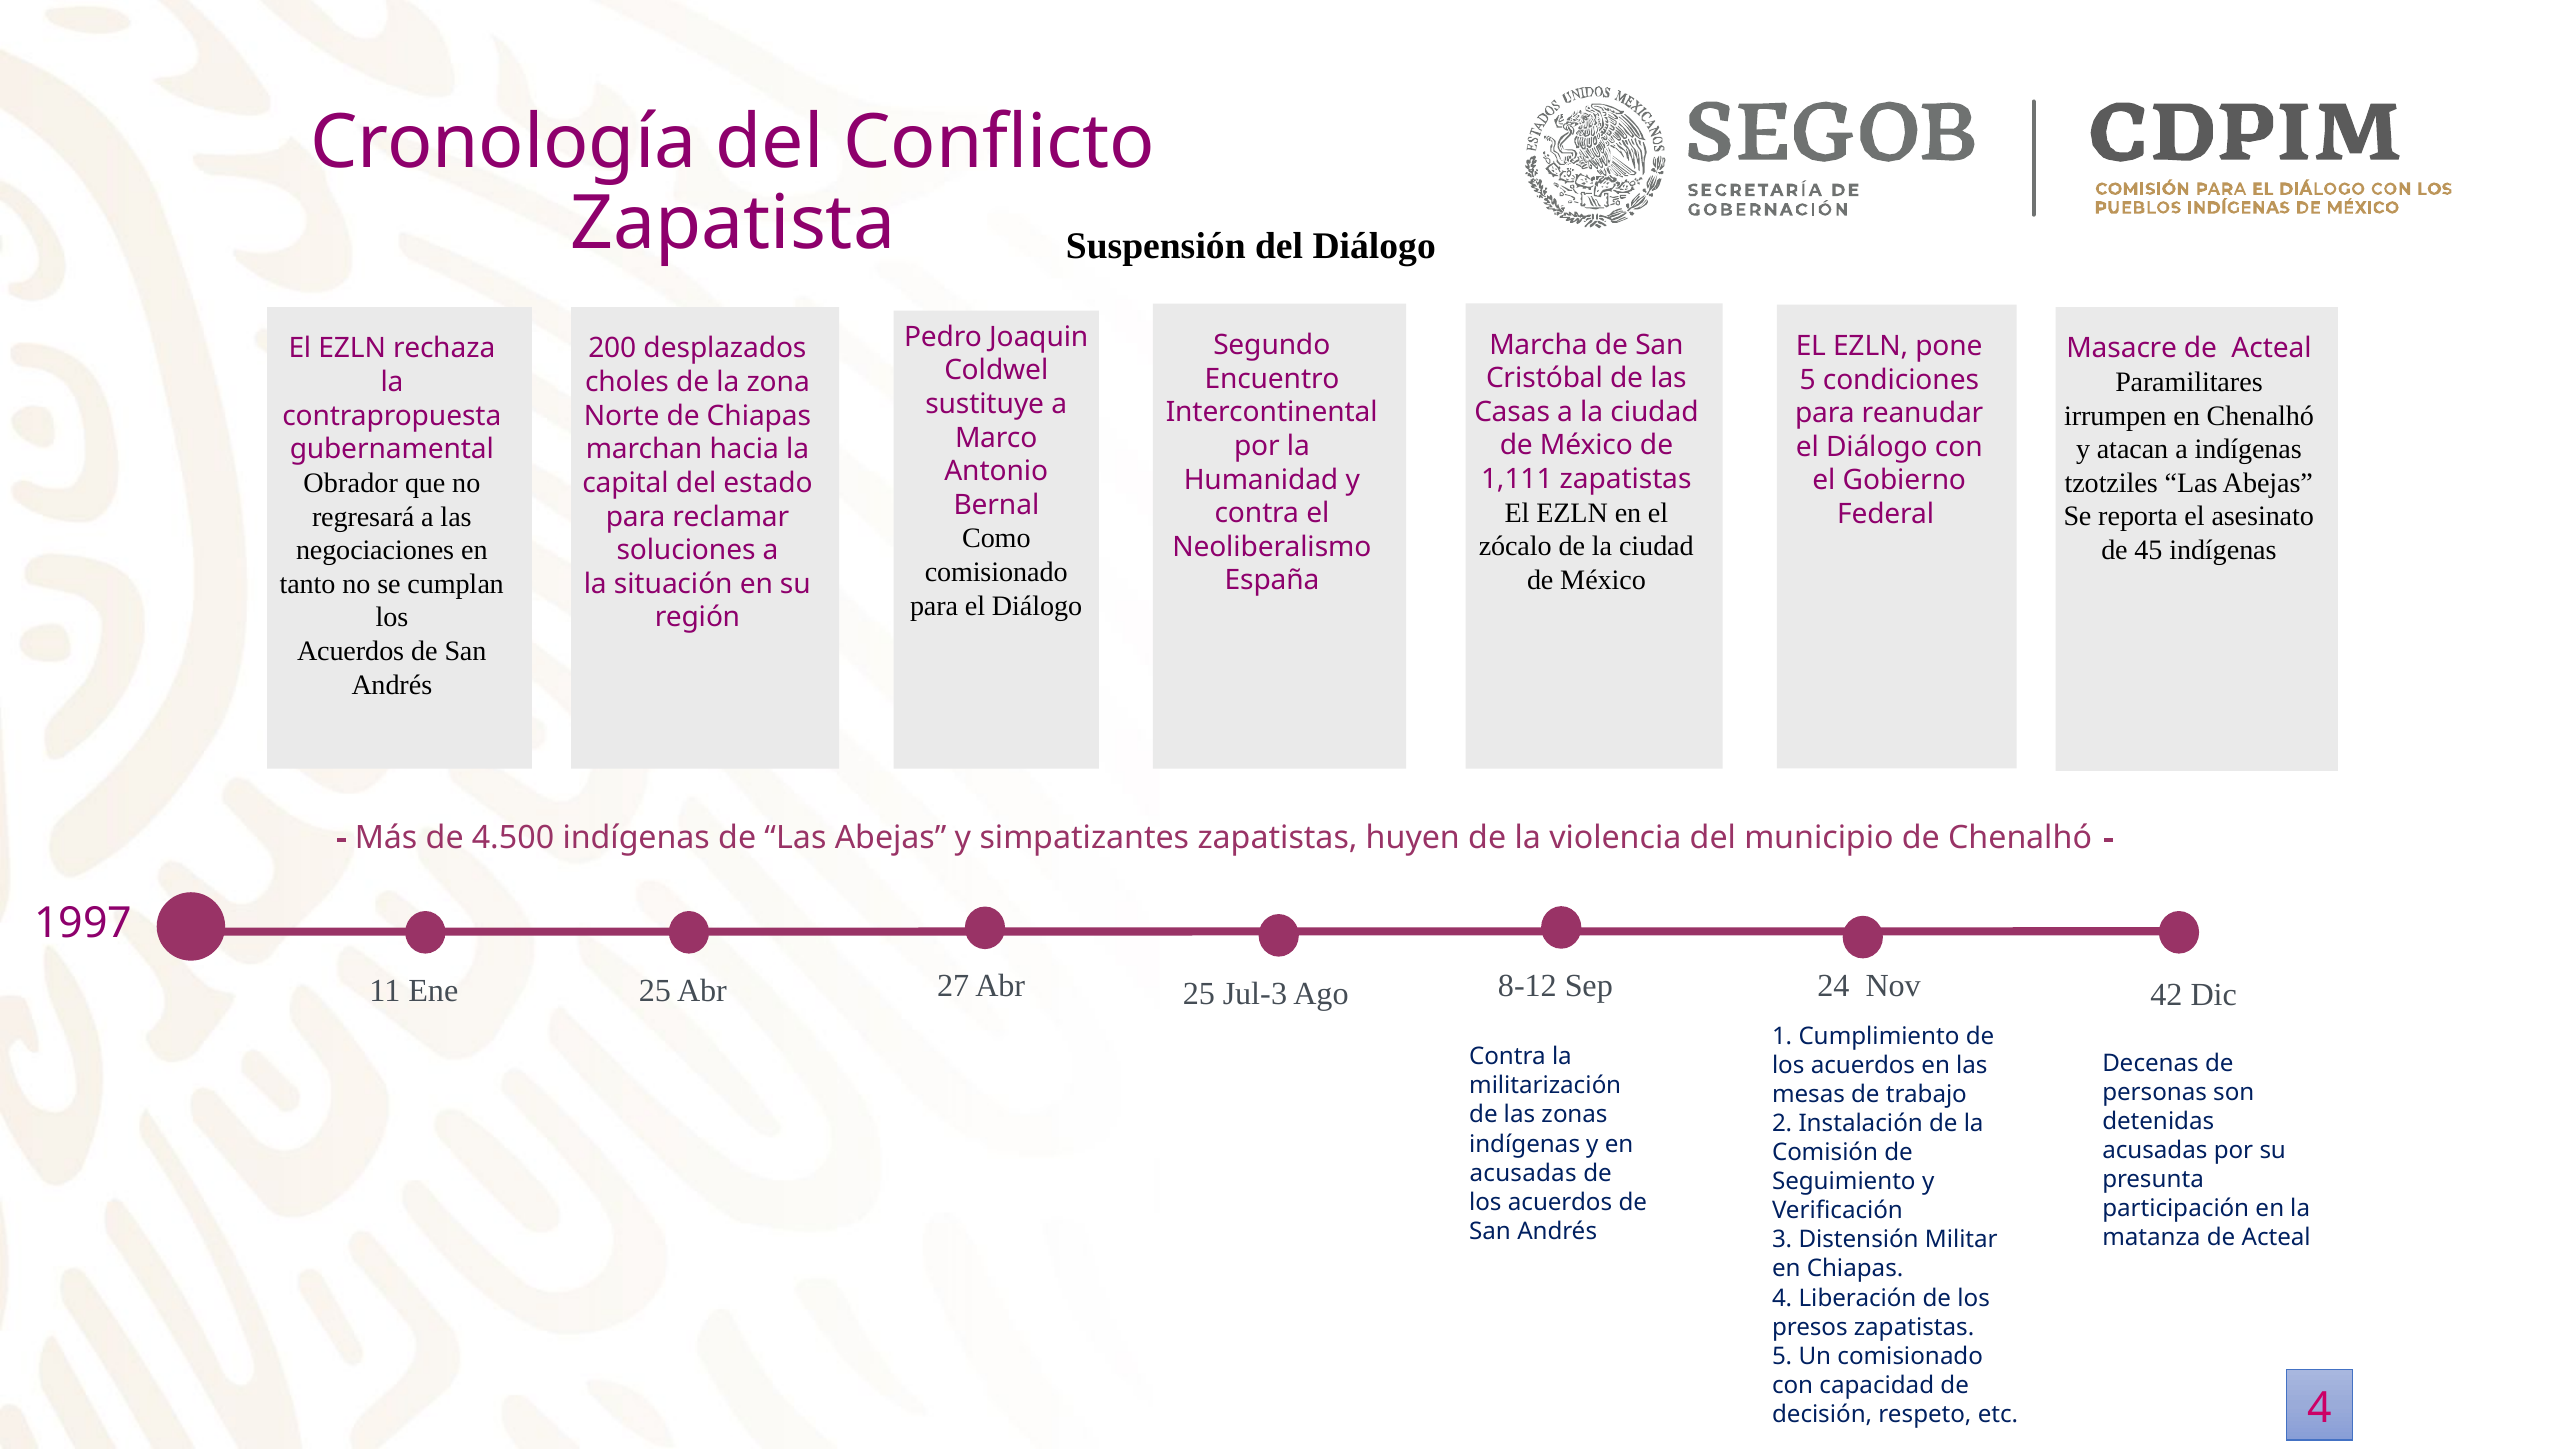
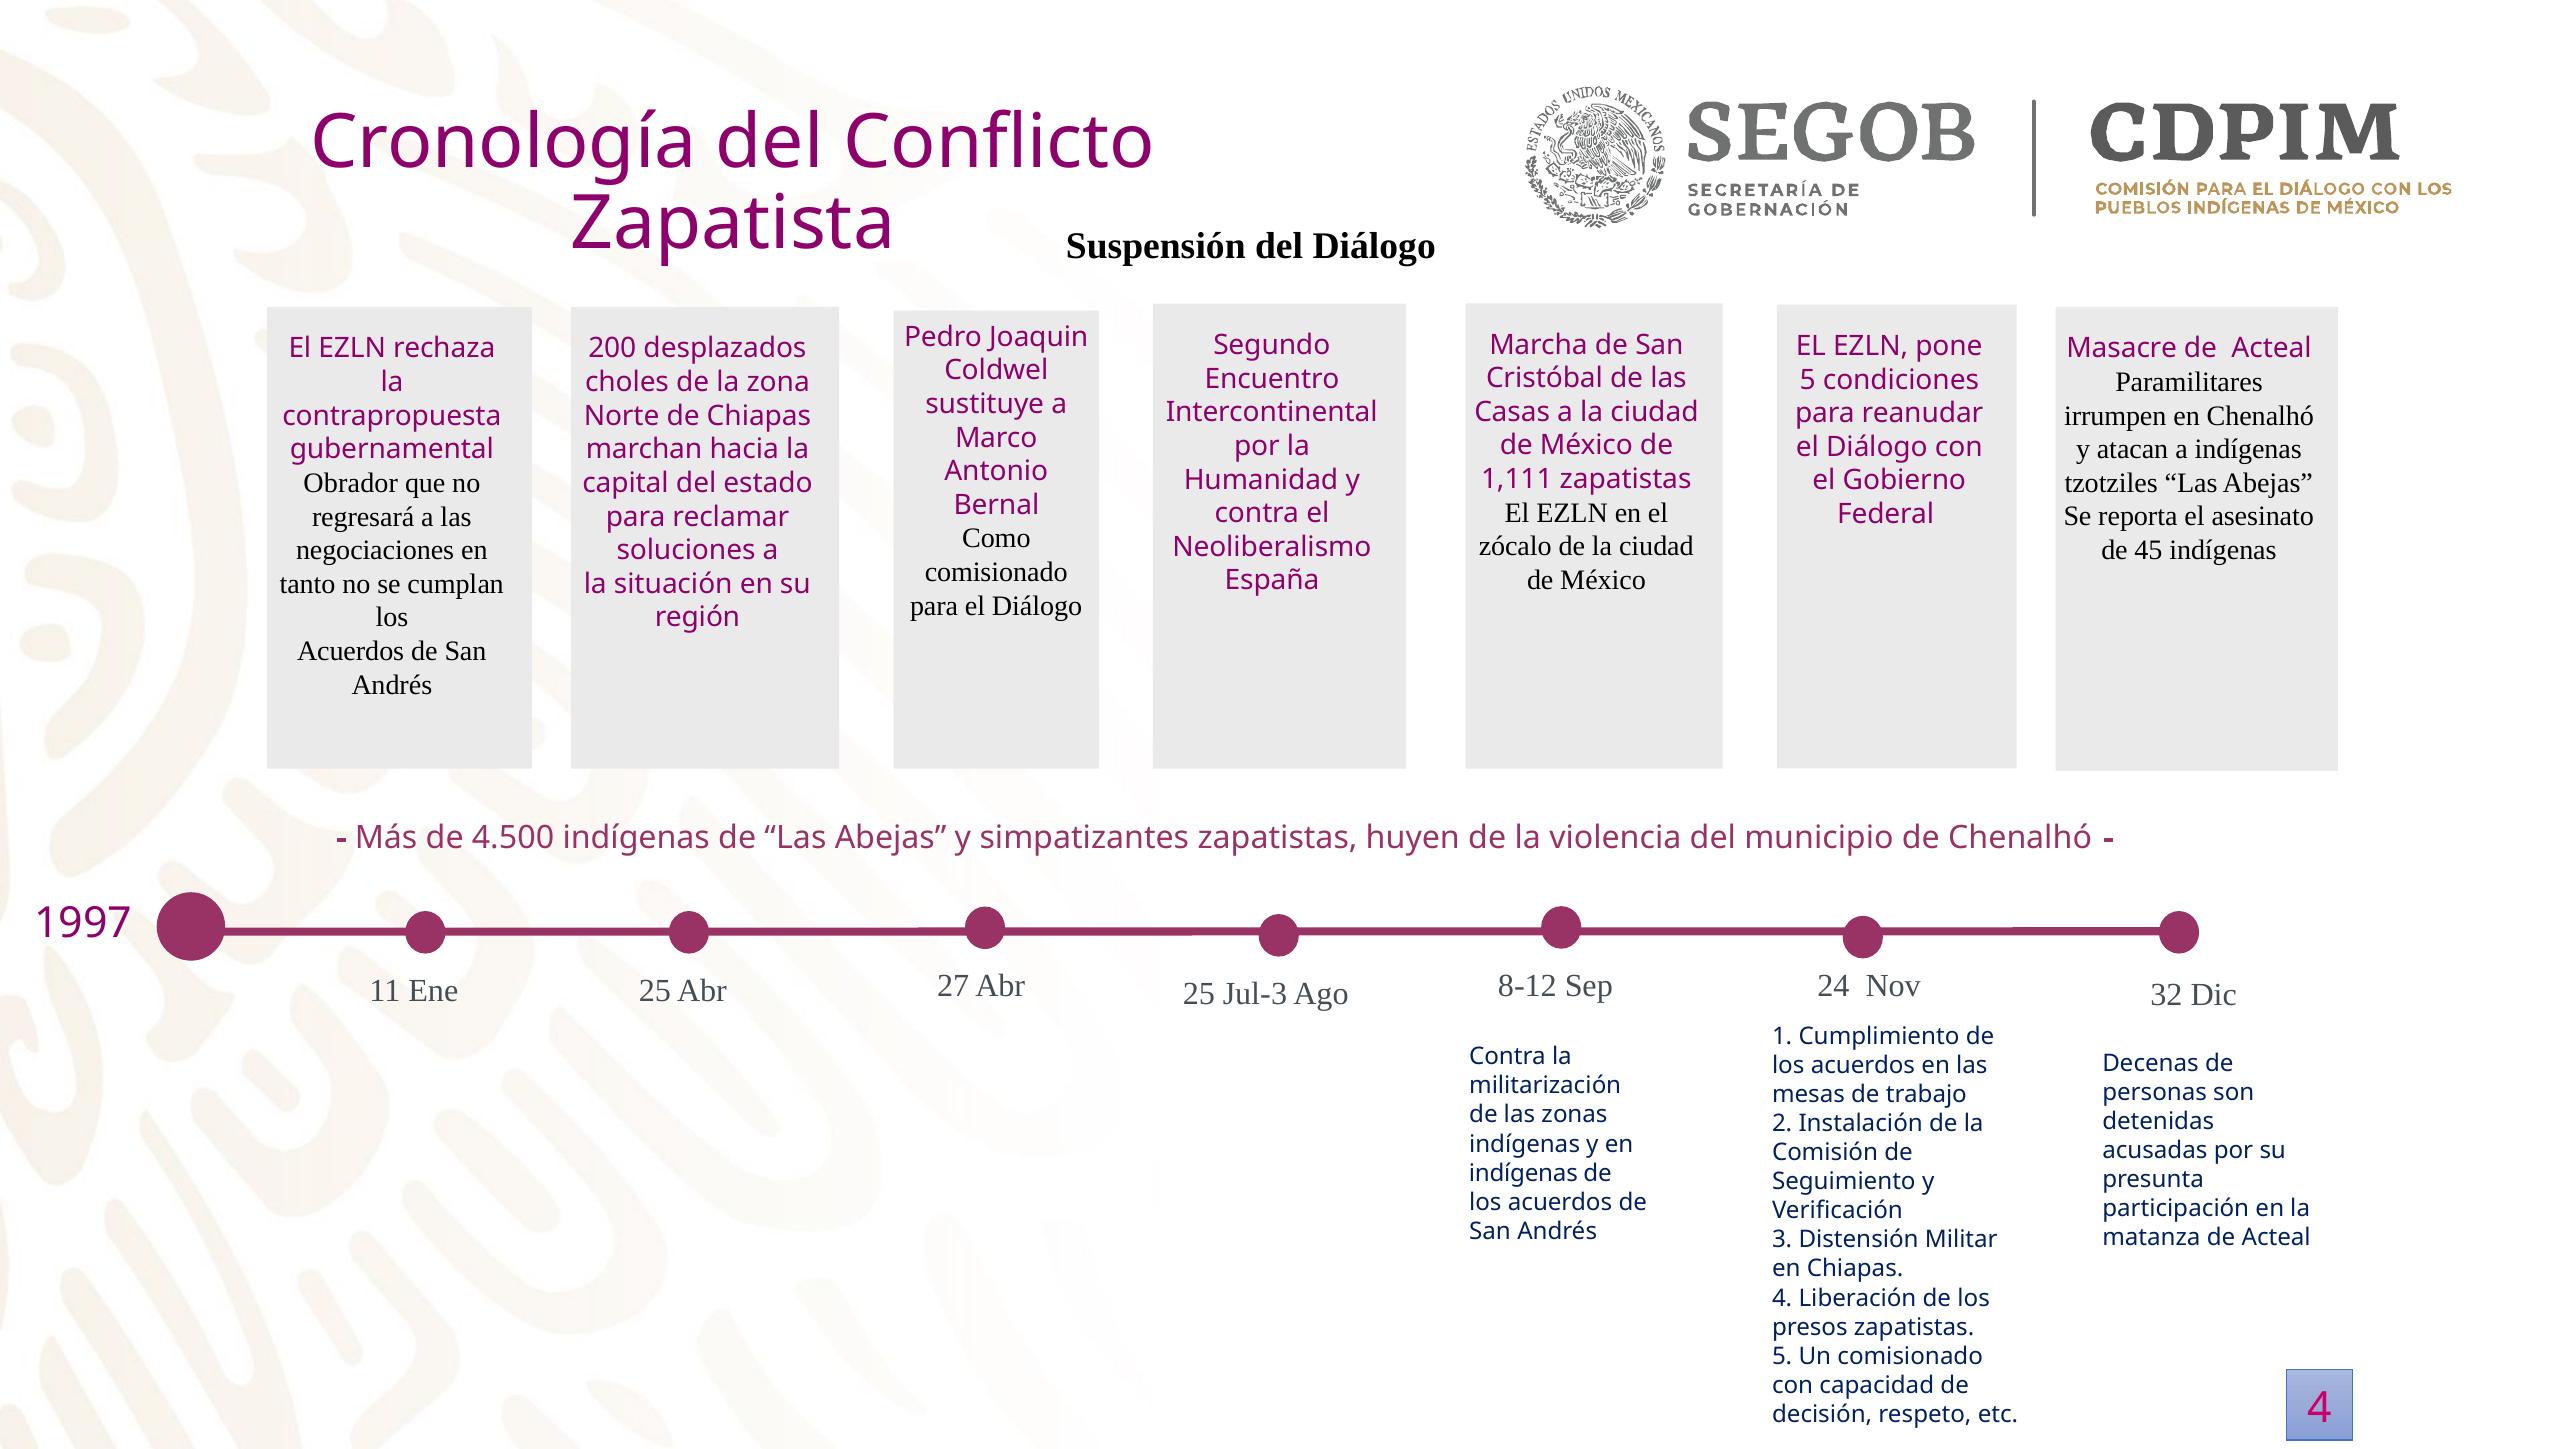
42: 42 -> 32
acusadas at (1523, 1173): acusadas -> indígenas
